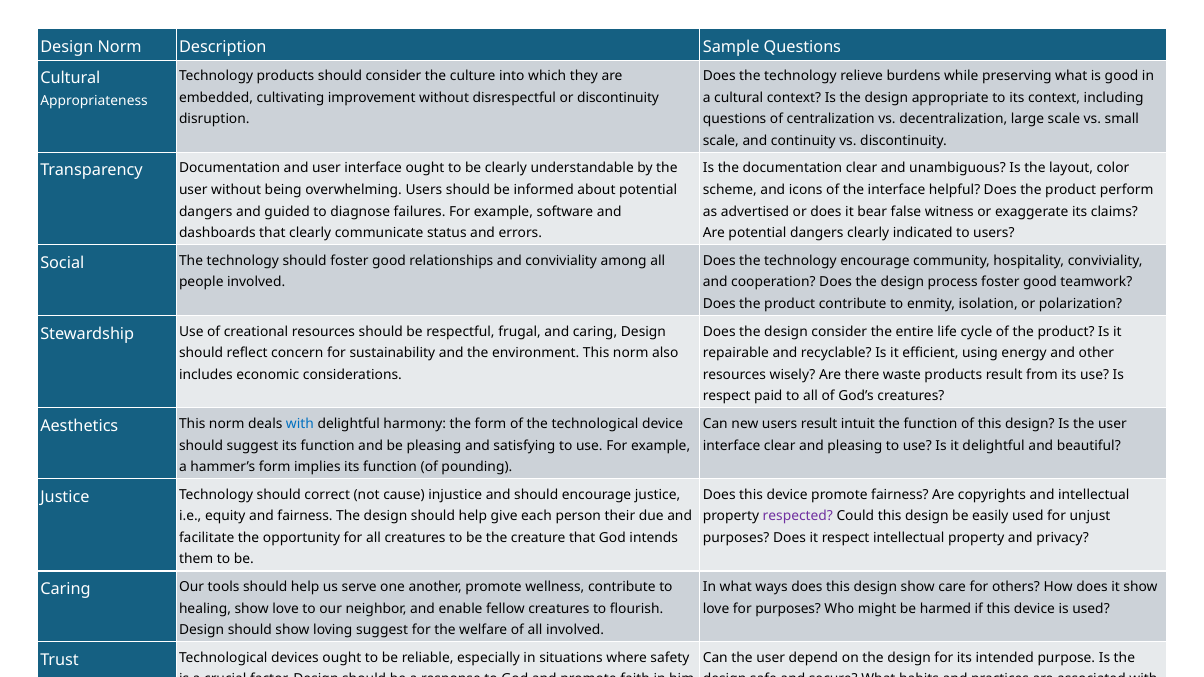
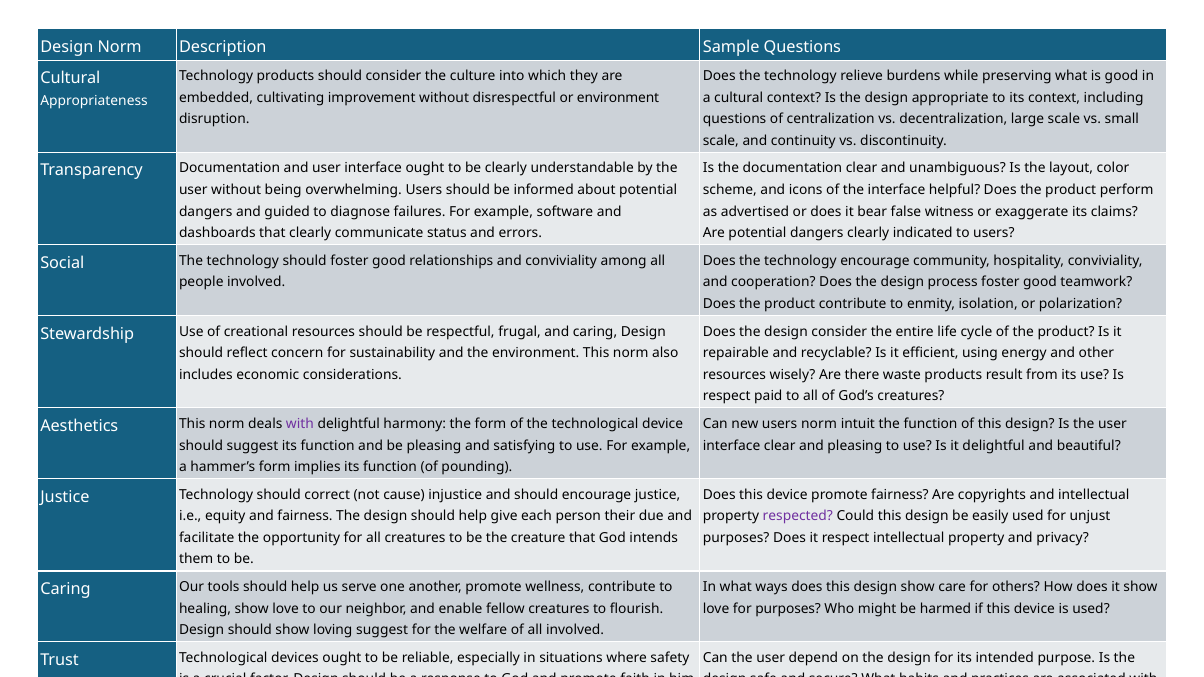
or discontinuity: discontinuity -> environment
users result: result -> norm
with at (300, 424) colour: blue -> purple
